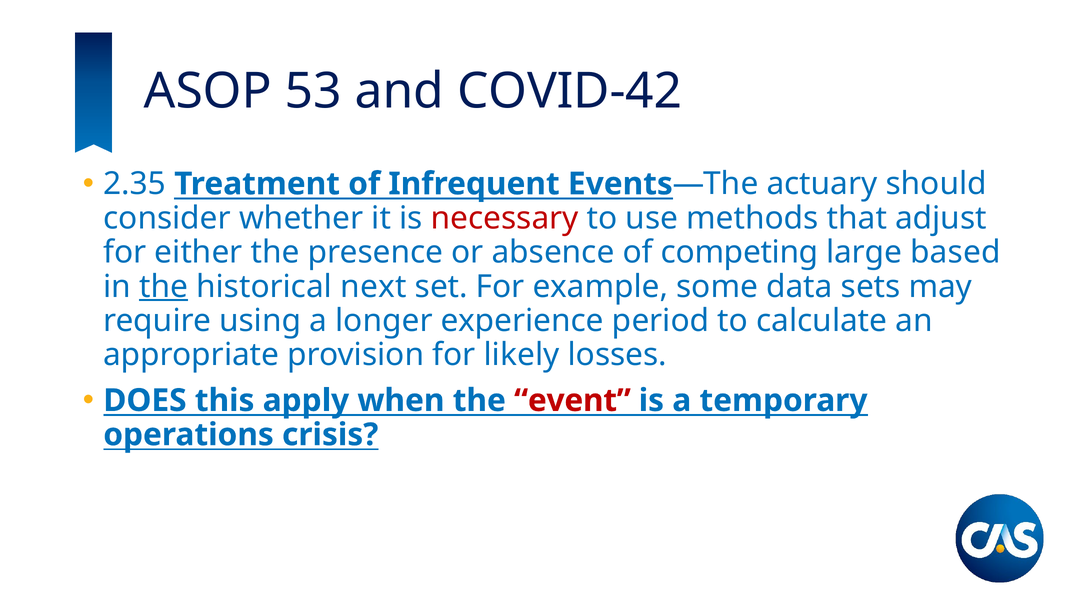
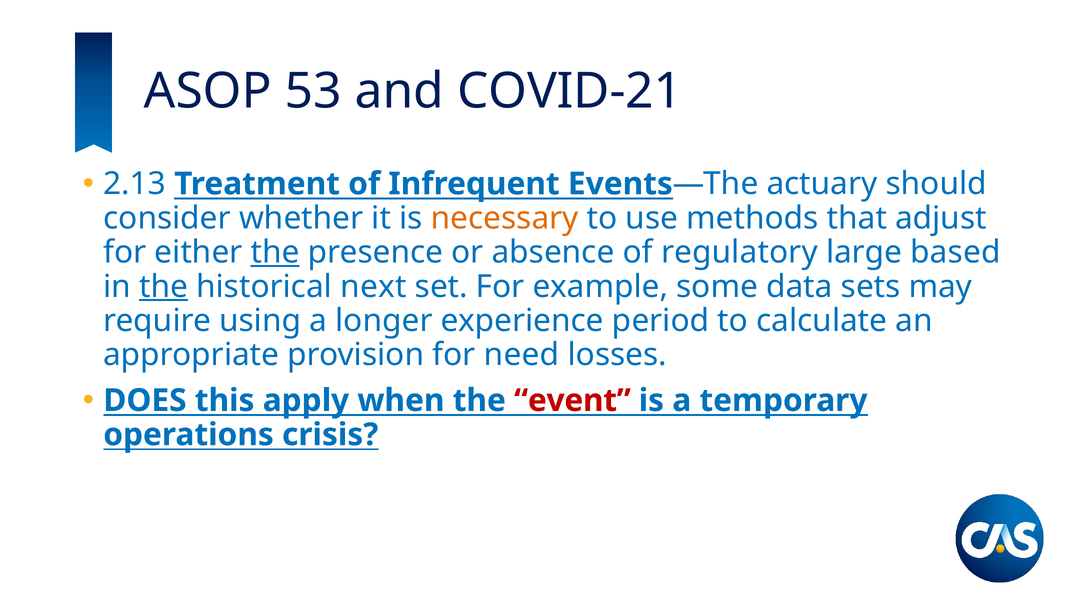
COVID-42: COVID-42 -> COVID-21
2.35: 2.35 -> 2.13
necessary colour: red -> orange
the at (275, 252) underline: none -> present
competing: competing -> regulatory
likely: likely -> need
